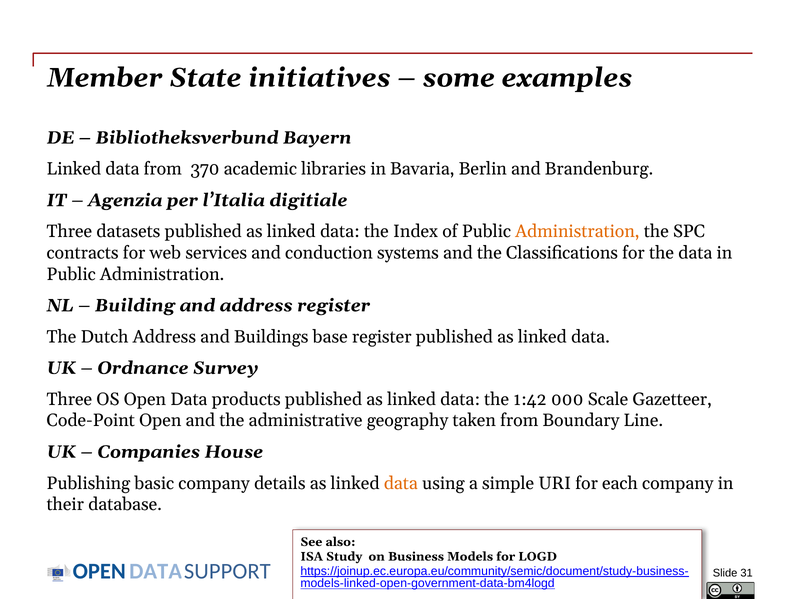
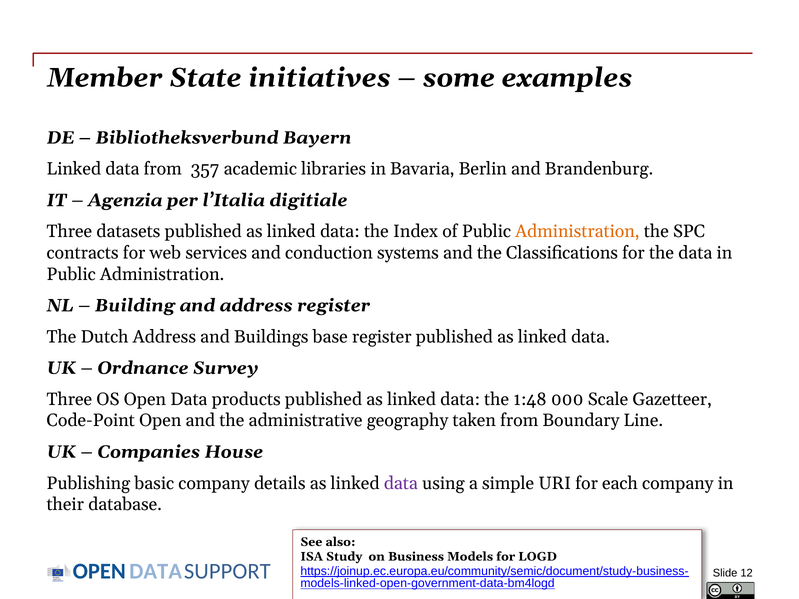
370: 370 -> 357
1:42: 1:42 -> 1:48
data at (401, 483) colour: orange -> purple
31: 31 -> 12
